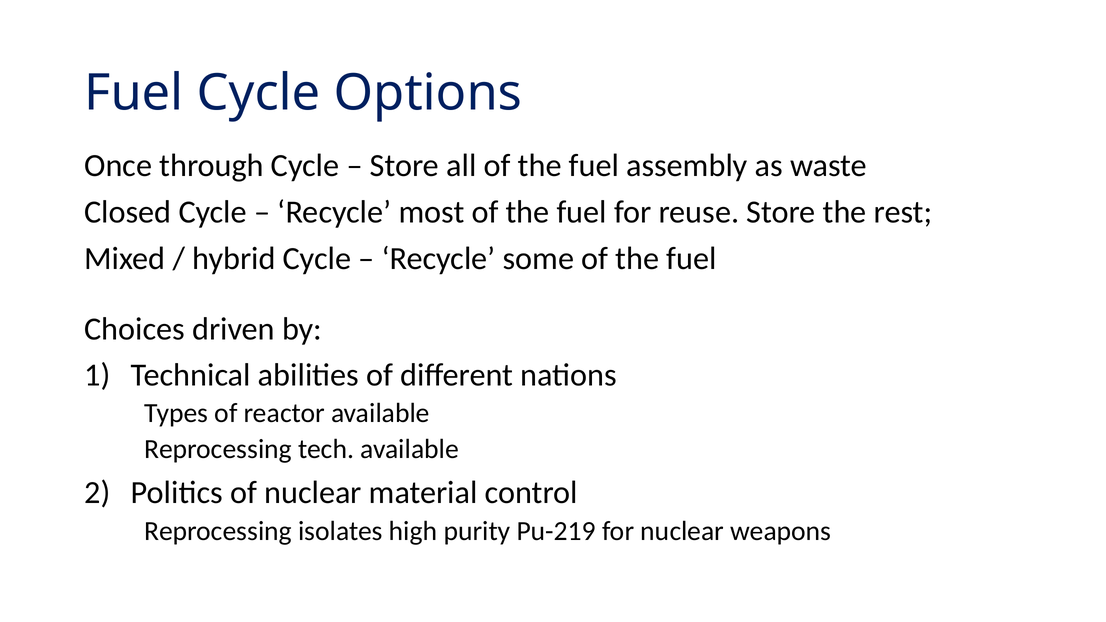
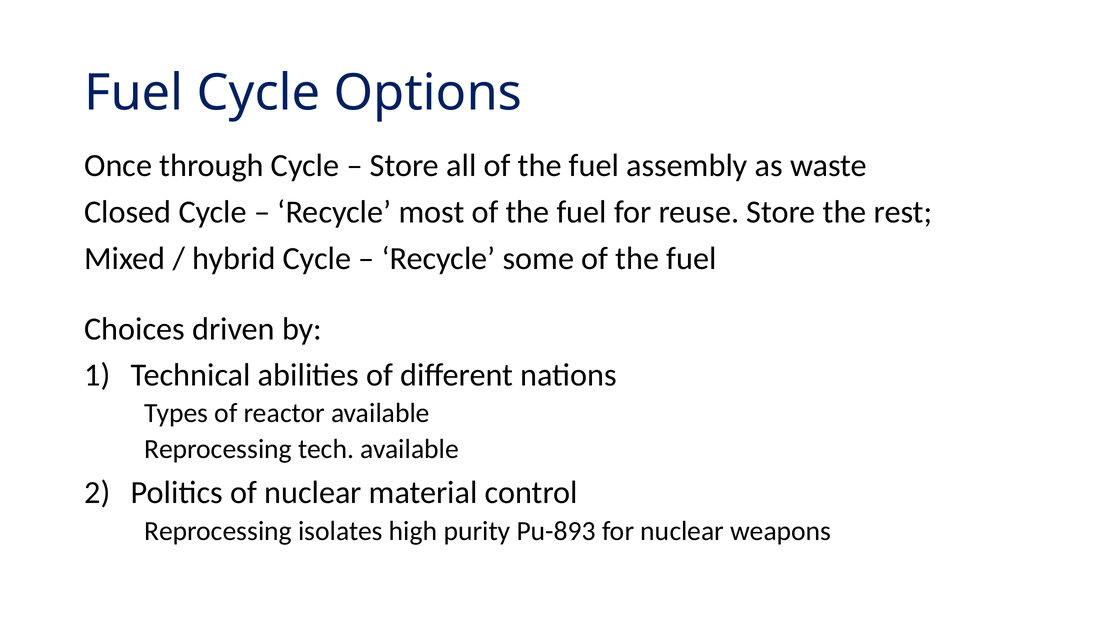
Pu-219: Pu-219 -> Pu-893
